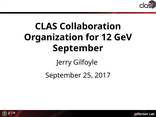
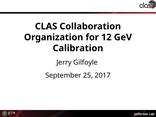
September at (78, 48): September -> Calibration
